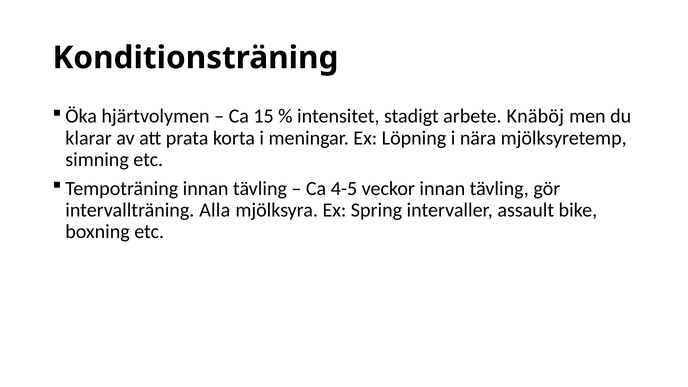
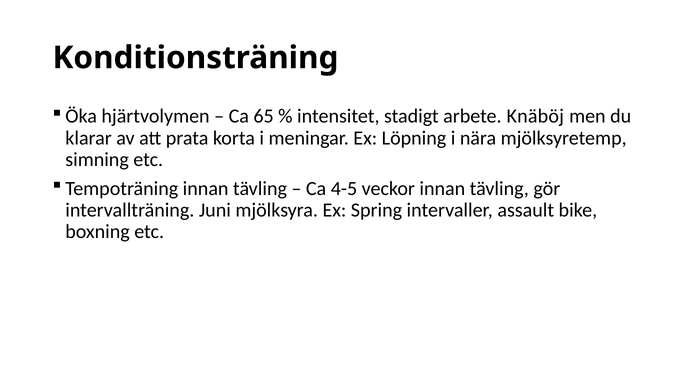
15: 15 -> 65
Alla: Alla -> Juni
